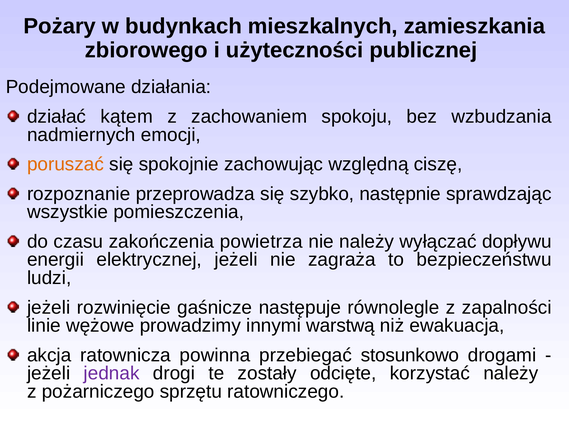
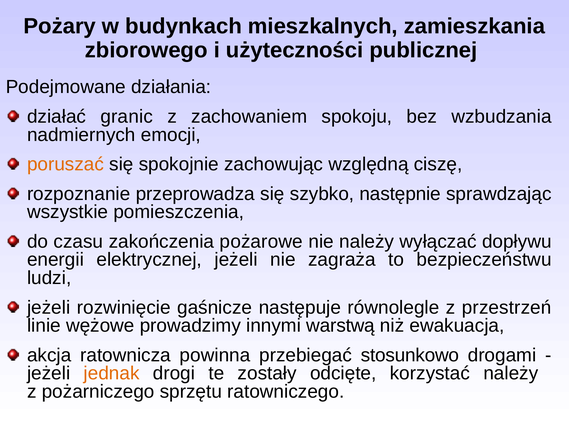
kątem: kątem -> granic
powietrza: powietrza -> pożarowe
zapalności: zapalności -> przestrzeń
jednak colour: purple -> orange
